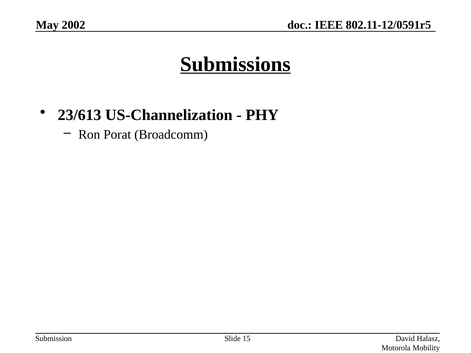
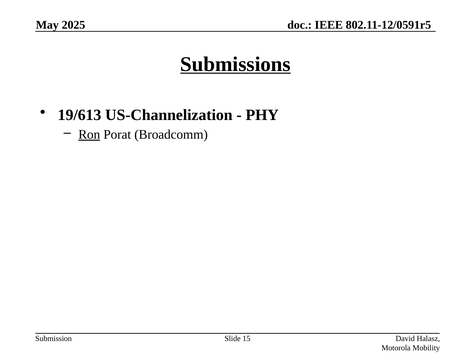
2002: 2002 -> 2025
23/613: 23/613 -> 19/613
Ron underline: none -> present
